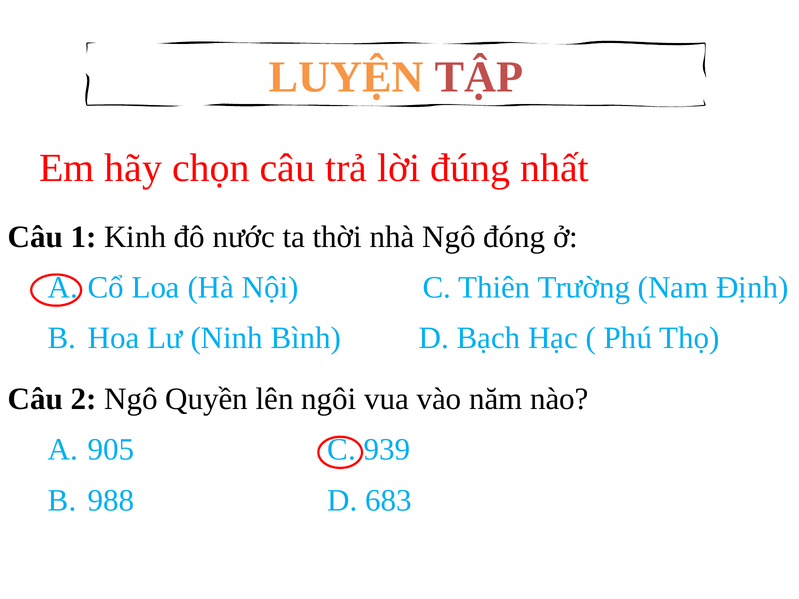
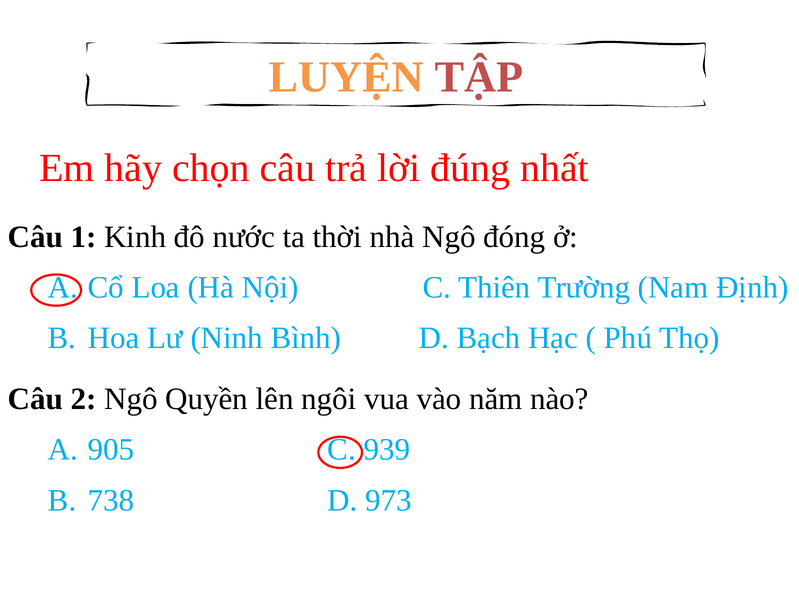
988: 988 -> 738
683: 683 -> 973
